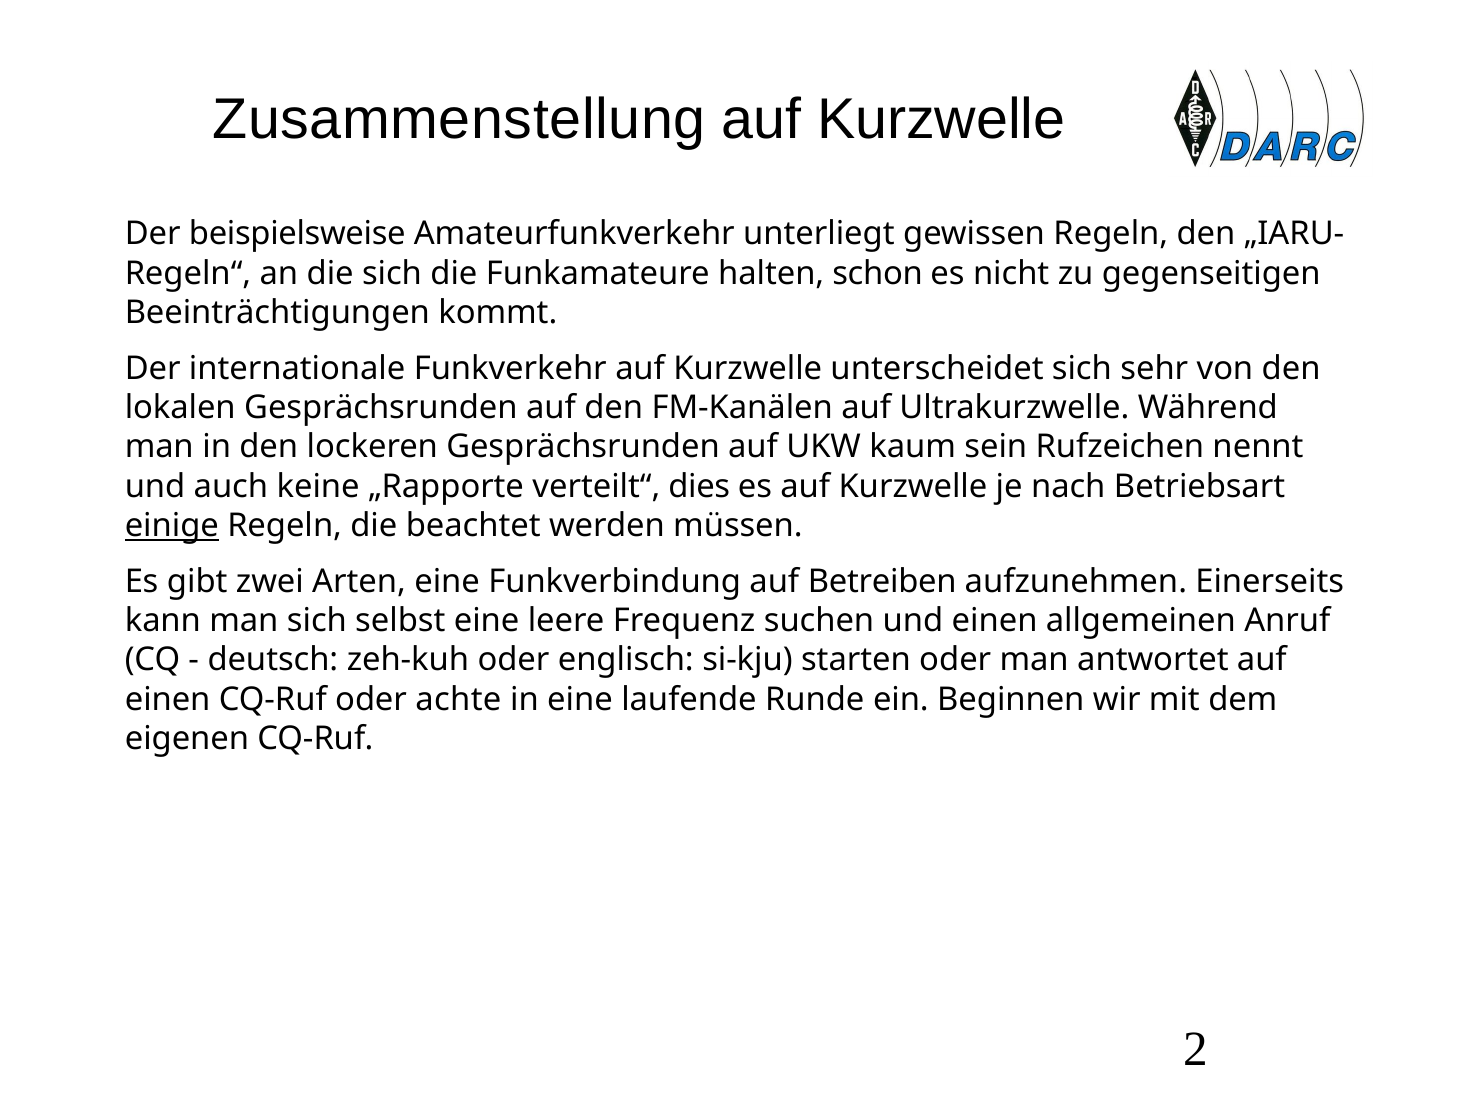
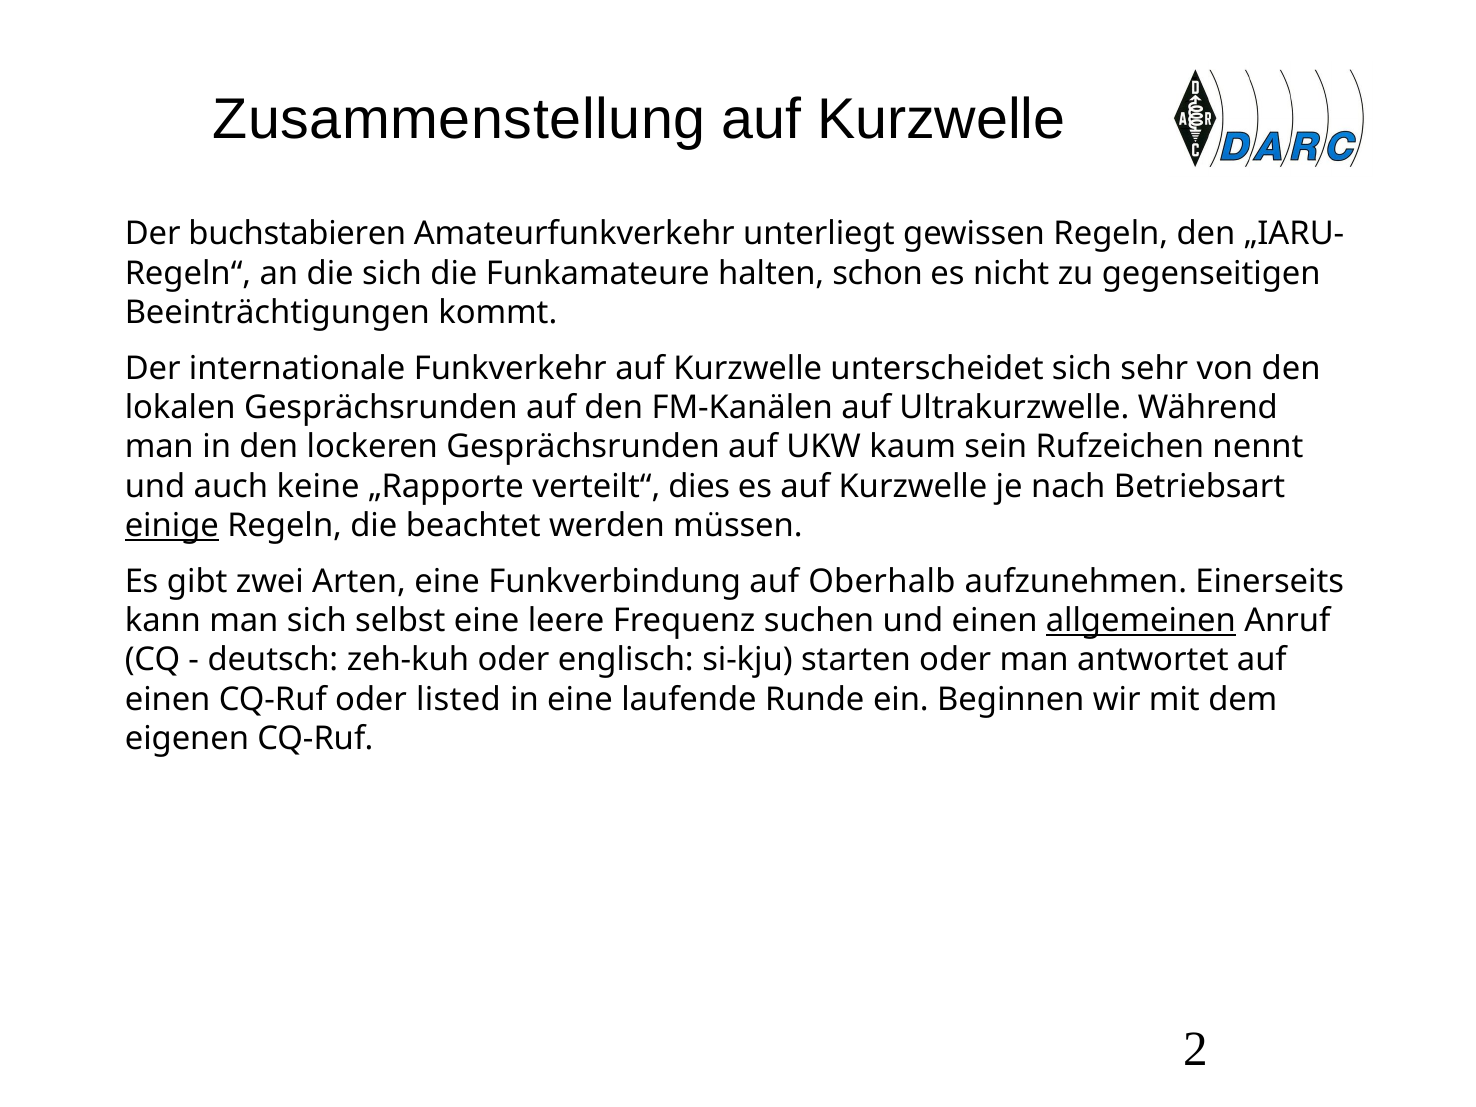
beispielsweise: beispielsweise -> buchstabieren
Betreiben: Betreiben -> Oberhalb
allgemeinen underline: none -> present
achte: achte -> listed
